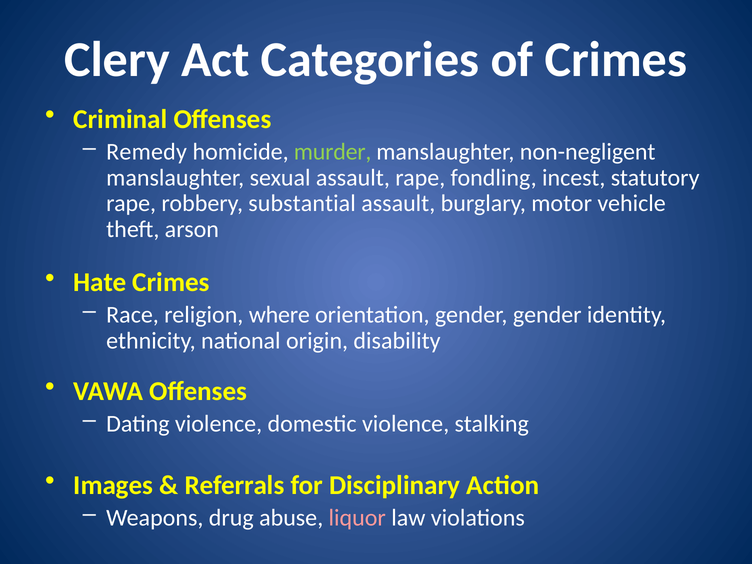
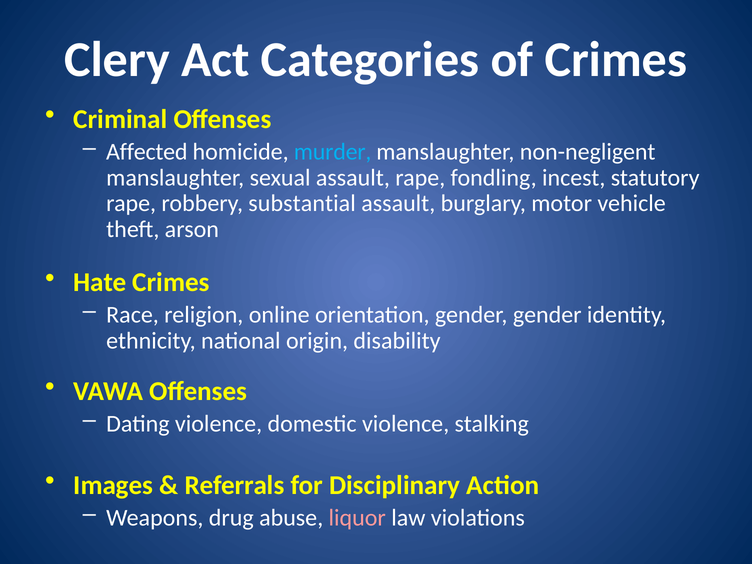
Remedy: Remedy -> Affected
murder colour: light green -> light blue
where: where -> online
